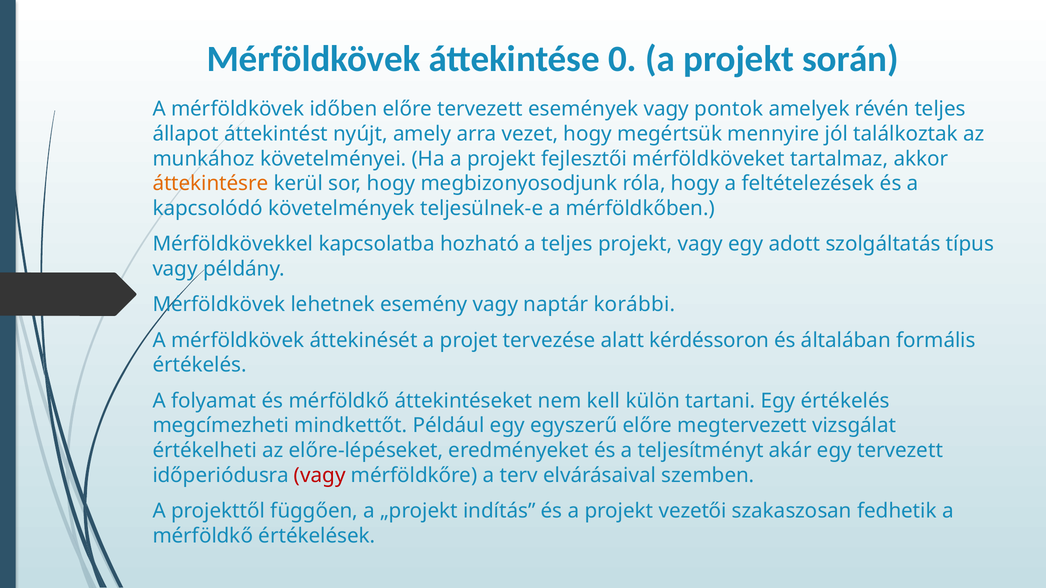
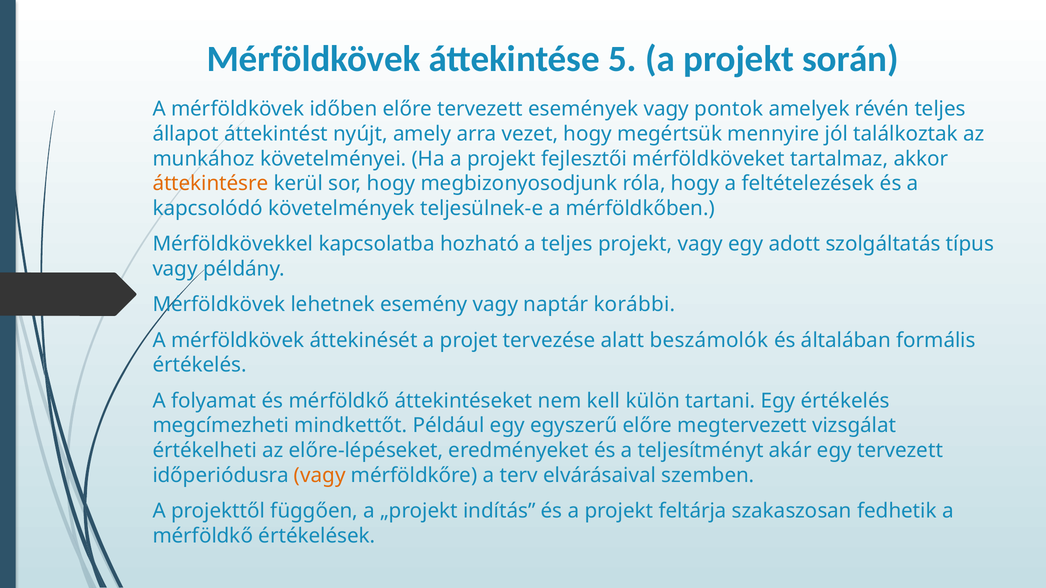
0: 0 -> 5
kérdéssoron: kérdéssoron -> beszámolók
vagy at (320, 476) colour: red -> orange
vezetői: vezetői -> feltárja
